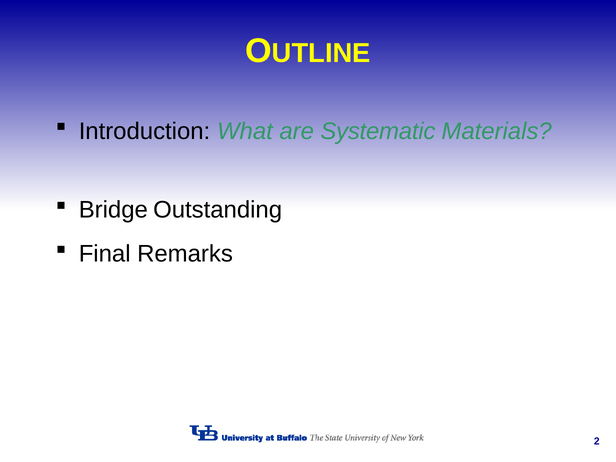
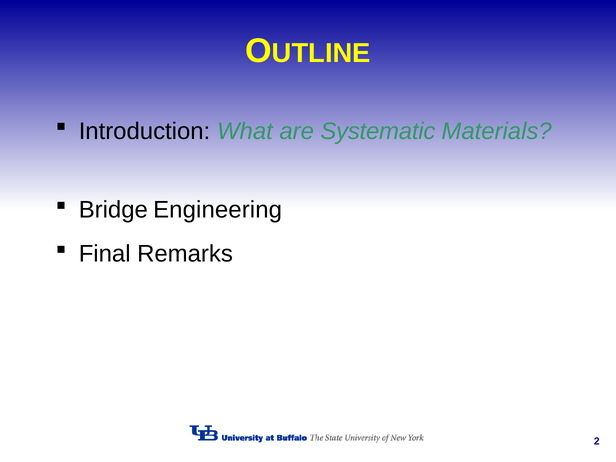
Outstanding: Outstanding -> Engineering
